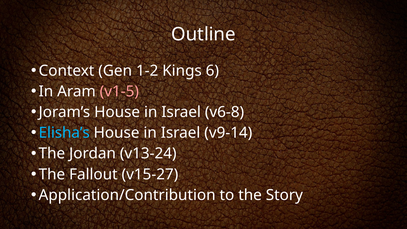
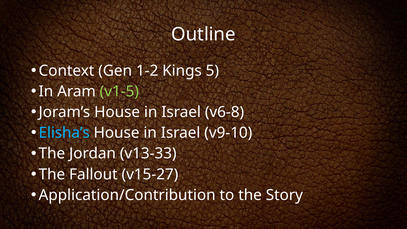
6: 6 -> 5
v1-5 colour: pink -> light green
v9-14: v9-14 -> v9-10
v13-24: v13-24 -> v13-33
